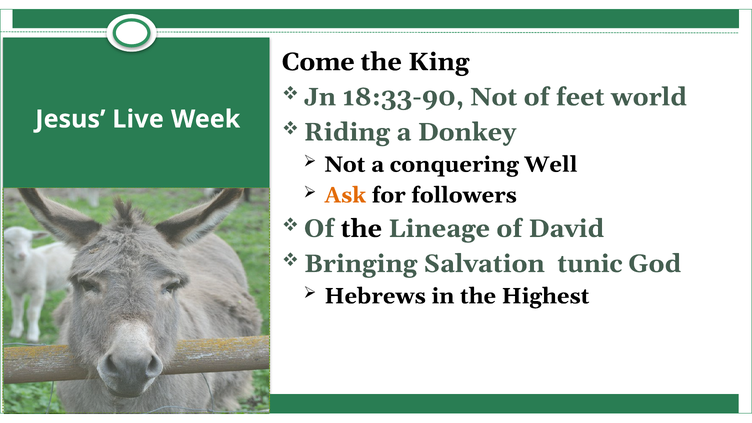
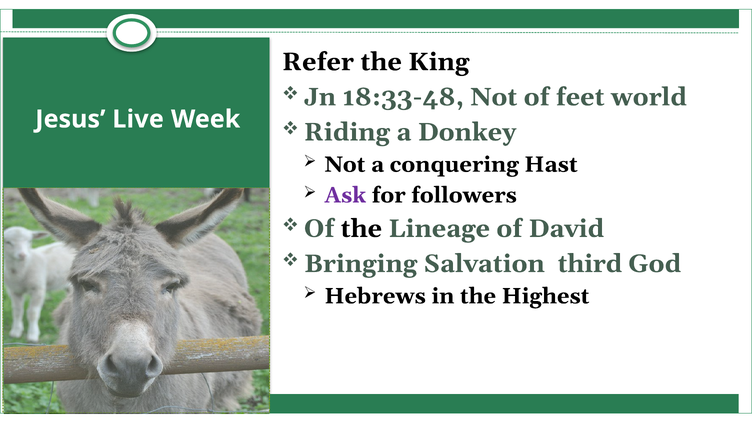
Come: Come -> Refer
18:33-90: 18:33-90 -> 18:33-48
Well: Well -> Hast
Ask colour: orange -> purple
tunic: tunic -> third
